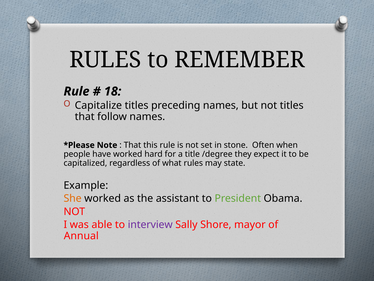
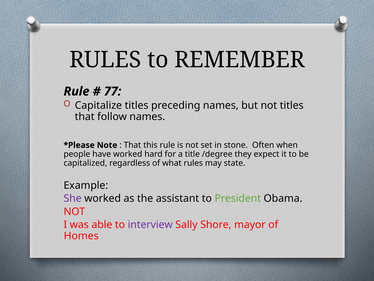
18: 18 -> 77
She colour: orange -> purple
Annual: Annual -> Homes
